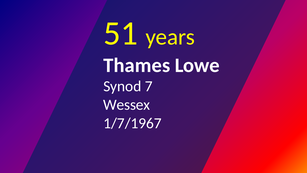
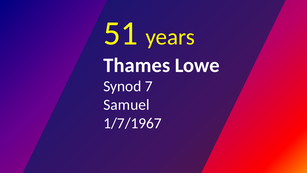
Wessex: Wessex -> Samuel
